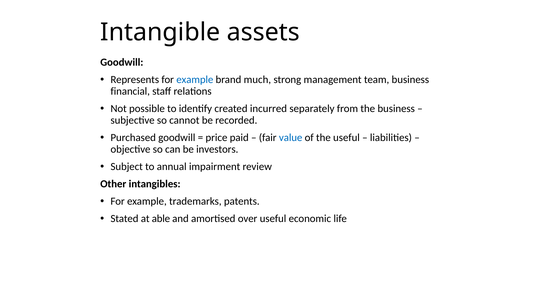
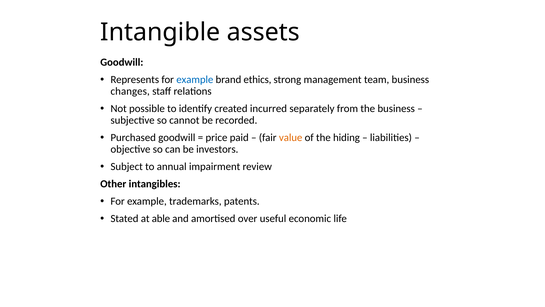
much: much -> ethics
financial: financial -> changes
value colour: blue -> orange
the useful: useful -> hiding
